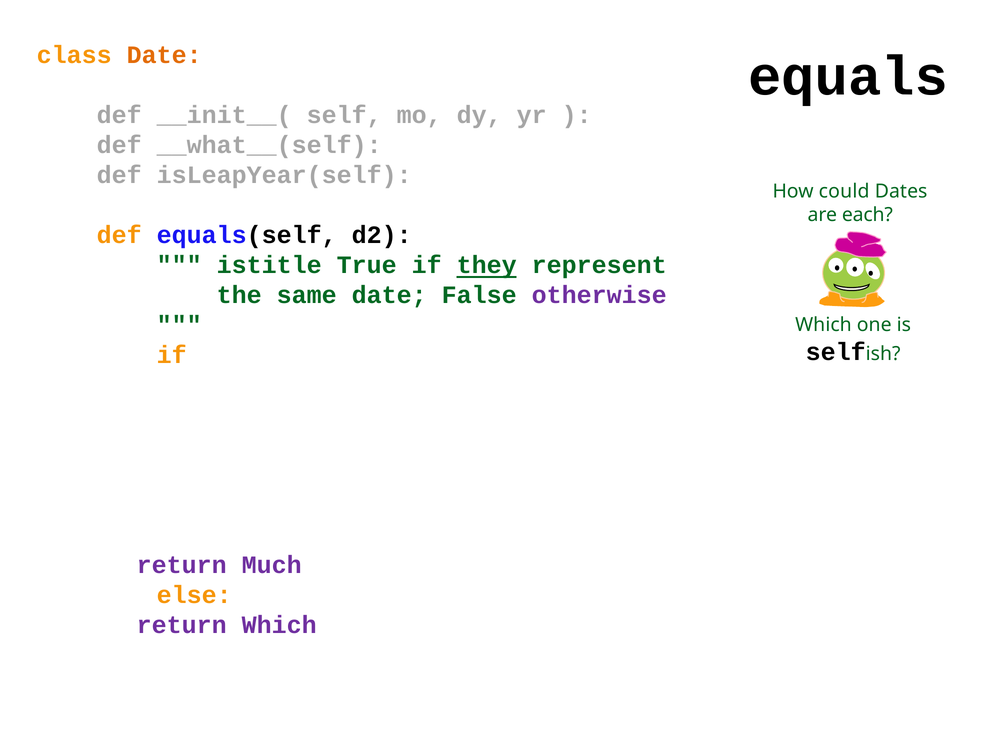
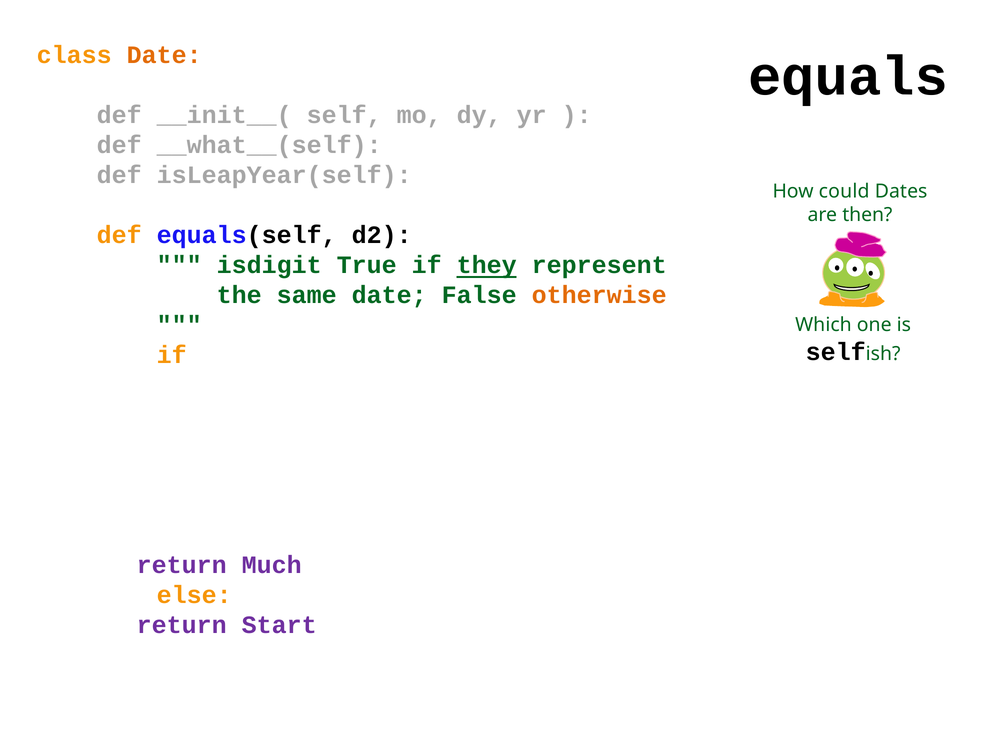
each: each -> then
istitle: istitle -> isdigit
otherwise colour: purple -> orange
return Which: Which -> Start
